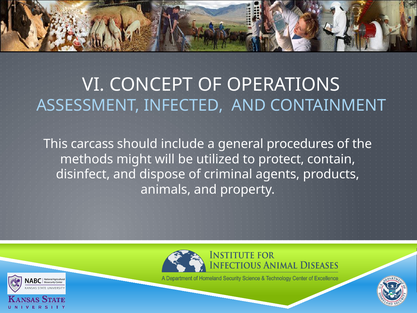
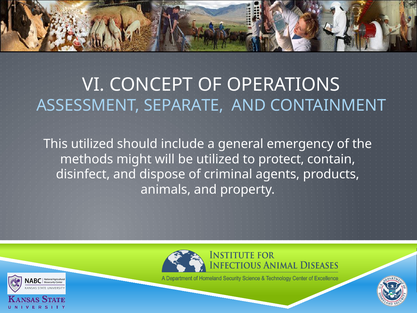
INFECTED: INFECTED -> SEPARATE
This carcass: carcass -> utilized
procedures: procedures -> emergency
